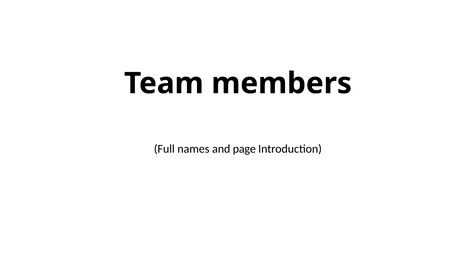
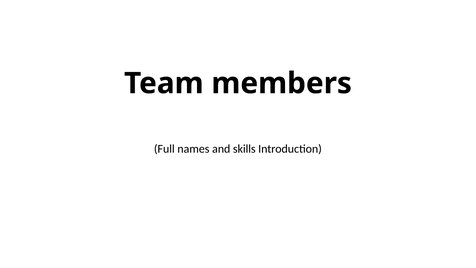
page: page -> skills
